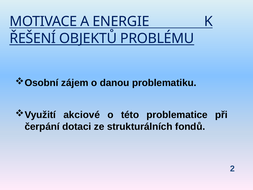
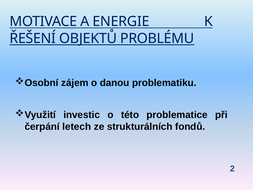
akciové: akciové -> investic
dotaci: dotaci -> letech
